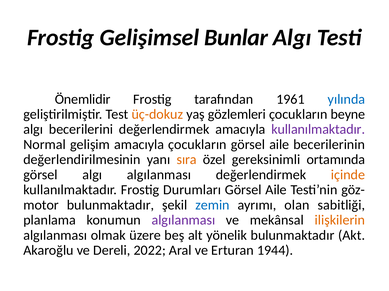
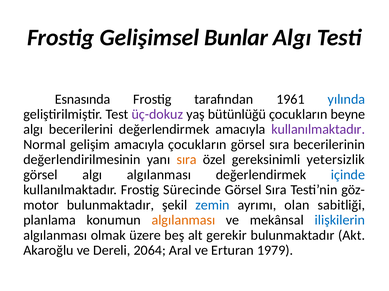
Önemlidir: Önemlidir -> Esnasında
üç-dokuz colour: orange -> purple
gözlemleri: gözlemleri -> bütünlüğü
çocukların görsel aile: aile -> sıra
ortamında: ortamında -> yetersizlik
içinde colour: orange -> blue
Durumları: Durumları -> Sürecinde
Aile at (276, 190): Aile -> Sıra
algılanması at (183, 221) colour: purple -> orange
ilişkilerin colour: orange -> blue
yönelik: yönelik -> gerekir
2022: 2022 -> 2064
1944: 1944 -> 1979
